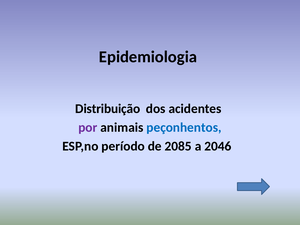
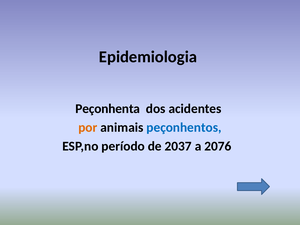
Distribuição: Distribuição -> Peçonhenta
por colour: purple -> orange
2085: 2085 -> 2037
2046: 2046 -> 2076
